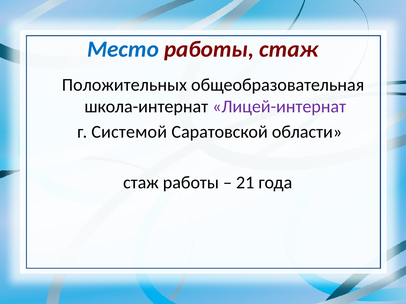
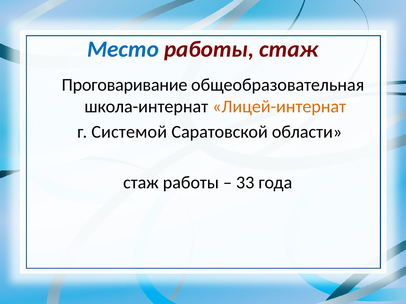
Положительных: Положительных -> Проговаривание
Лицей-интернат colour: purple -> orange
21: 21 -> 33
